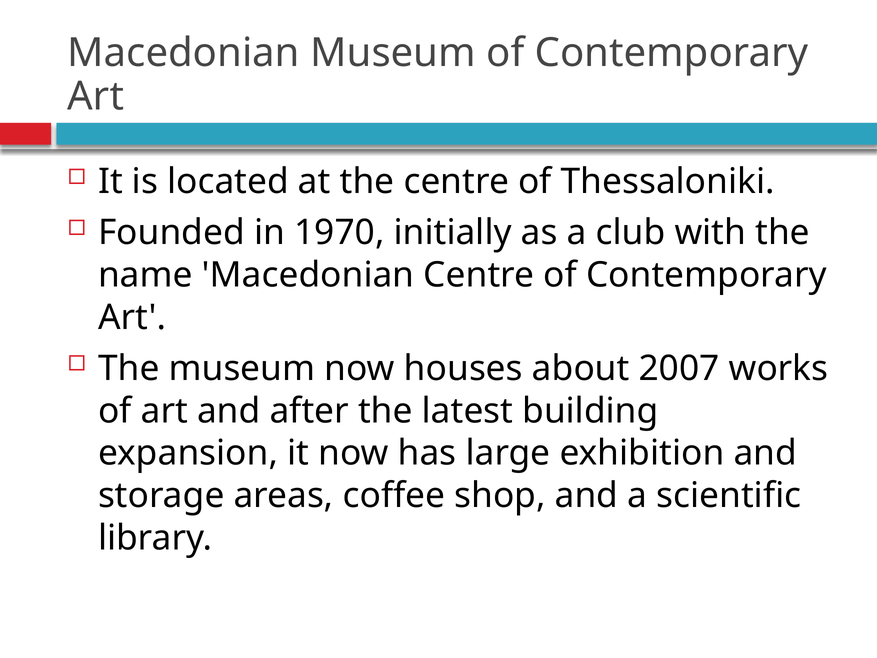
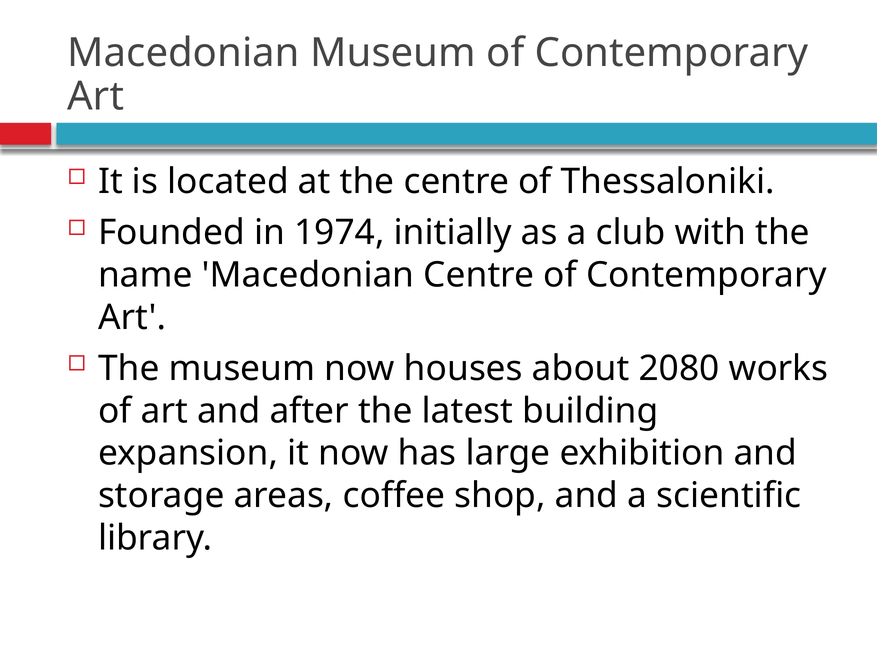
1970: 1970 -> 1974
2007: 2007 -> 2080
